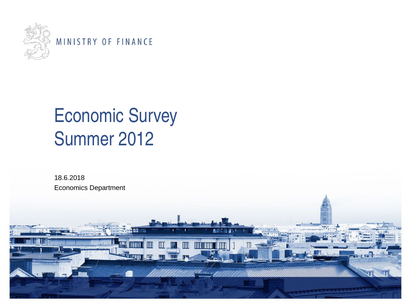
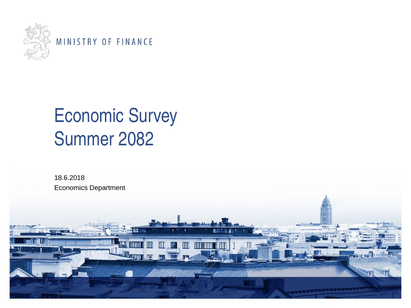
2012: 2012 -> 2082
